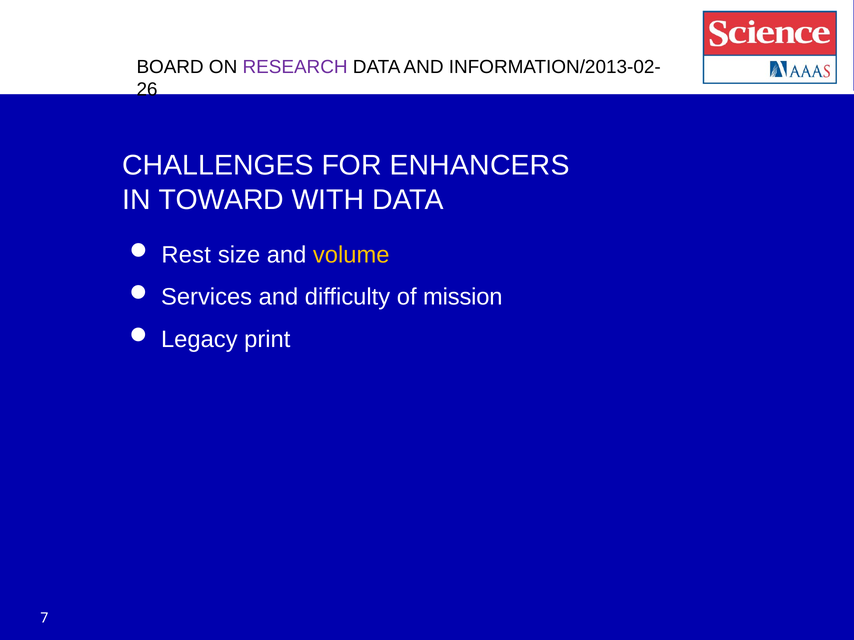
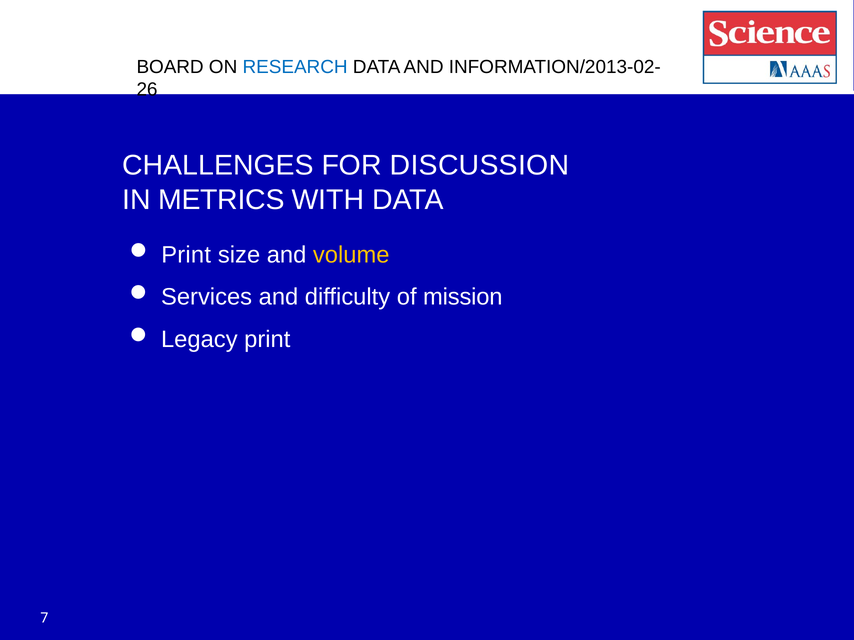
RESEARCH colour: purple -> blue
ENHANCERS: ENHANCERS -> DISCUSSION
TOWARD: TOWARD -> METRICS
Rest at (186, 255): Rest -> Print
